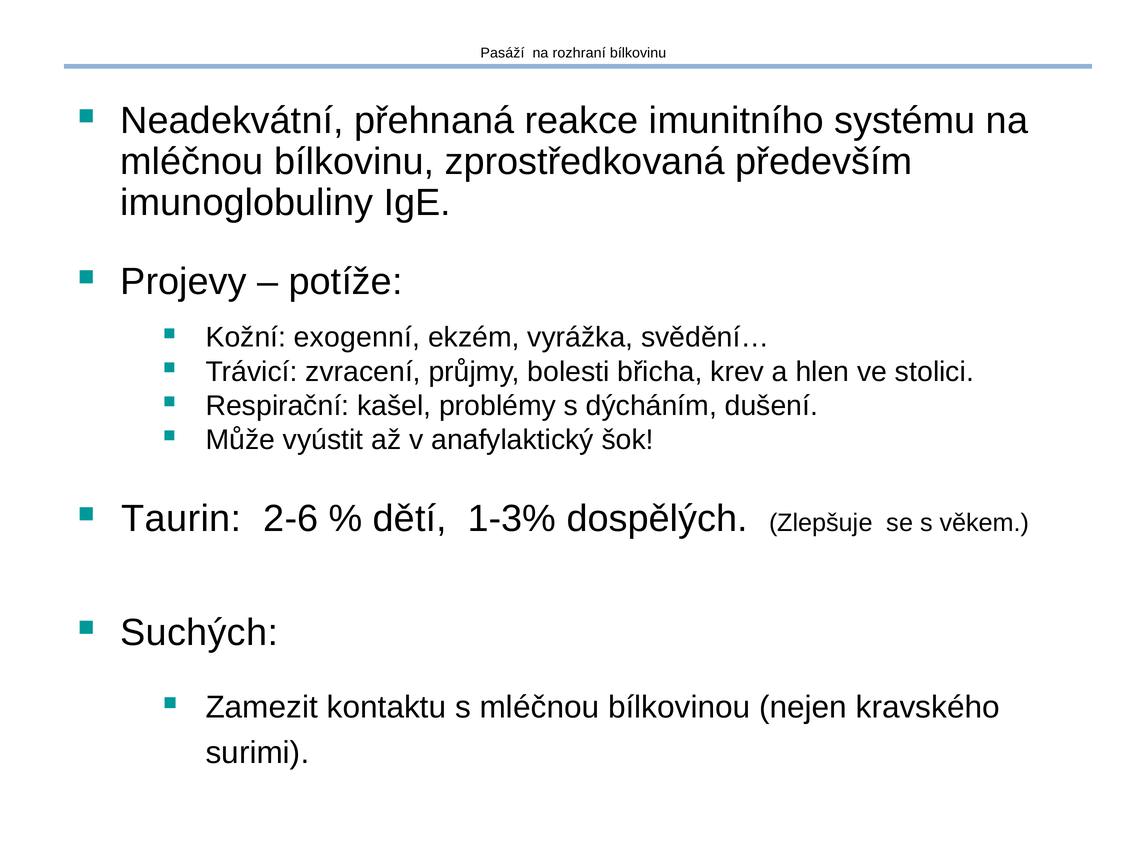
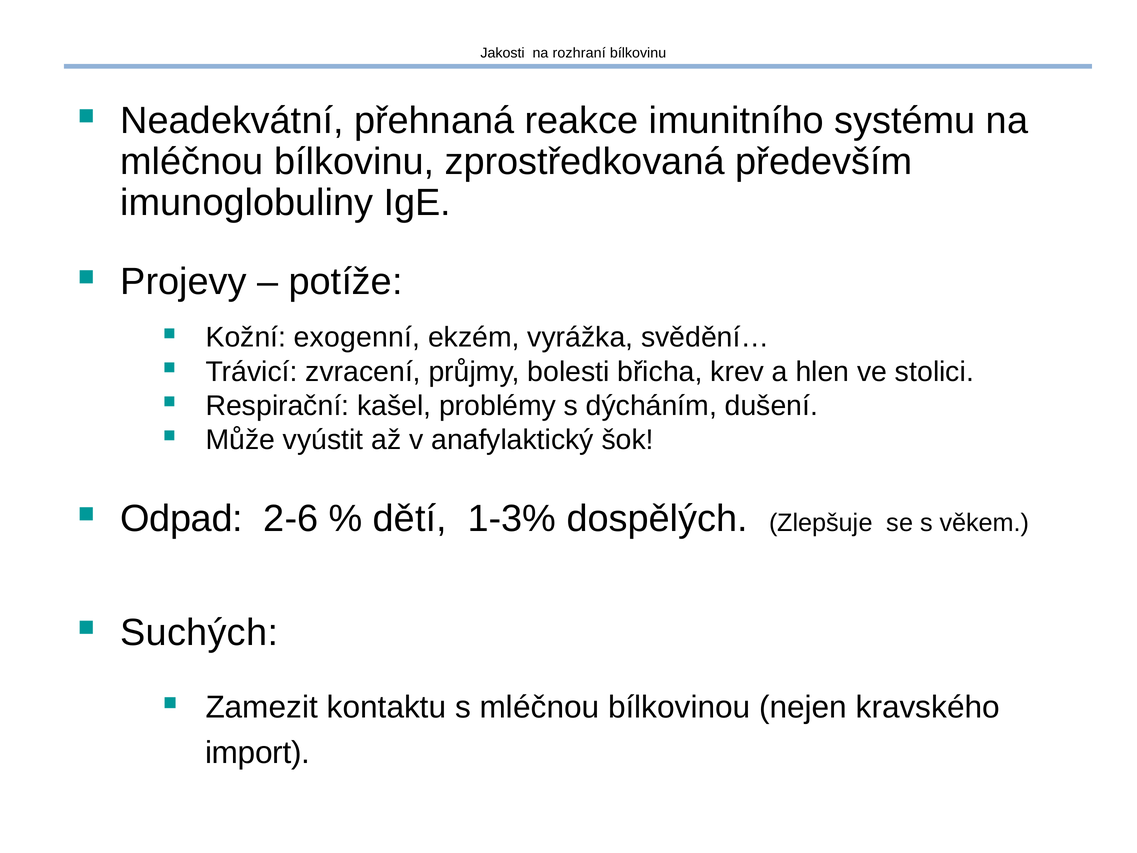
Pasáží: Pasáží -> Jakosti
Taurin: Taurin -> Odpad
surimi: surimi -> import
